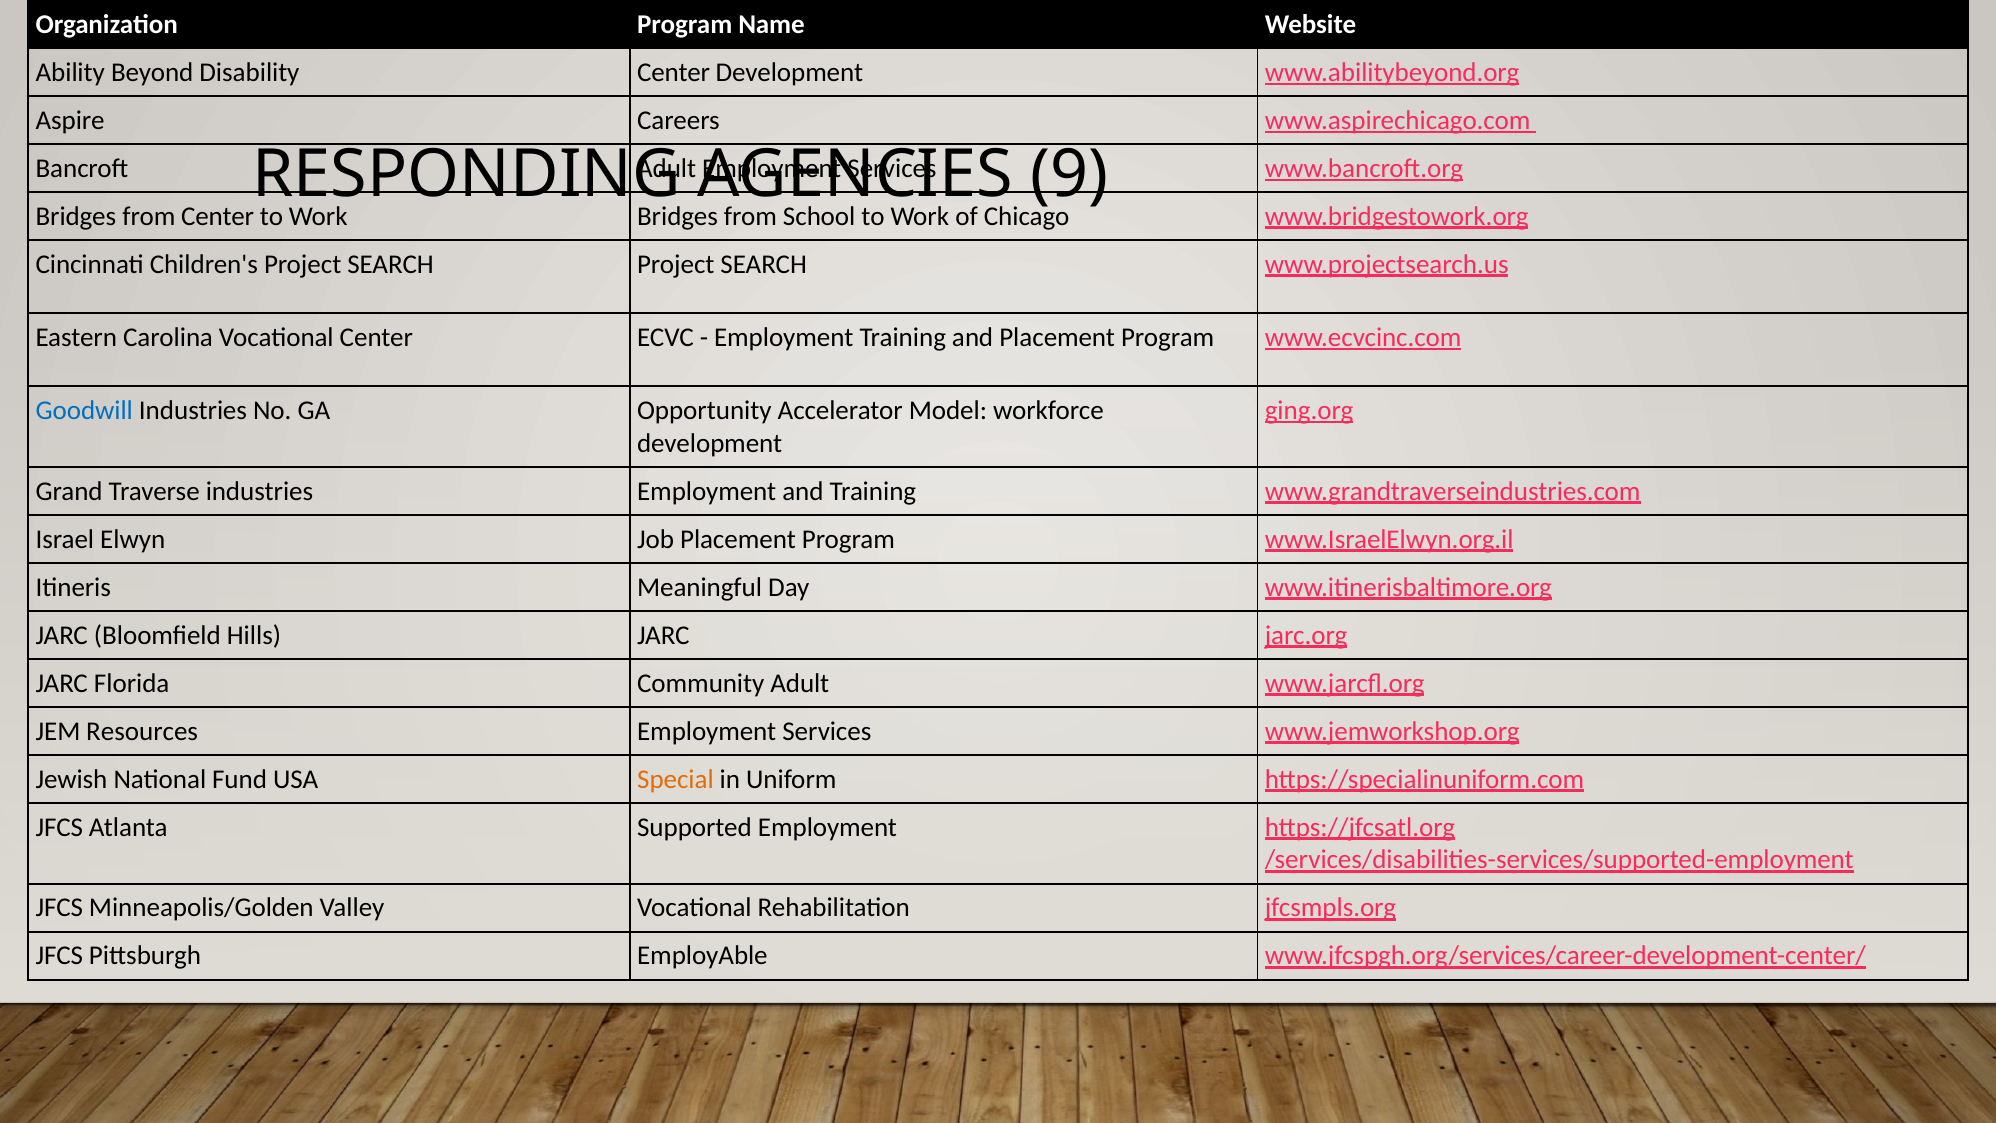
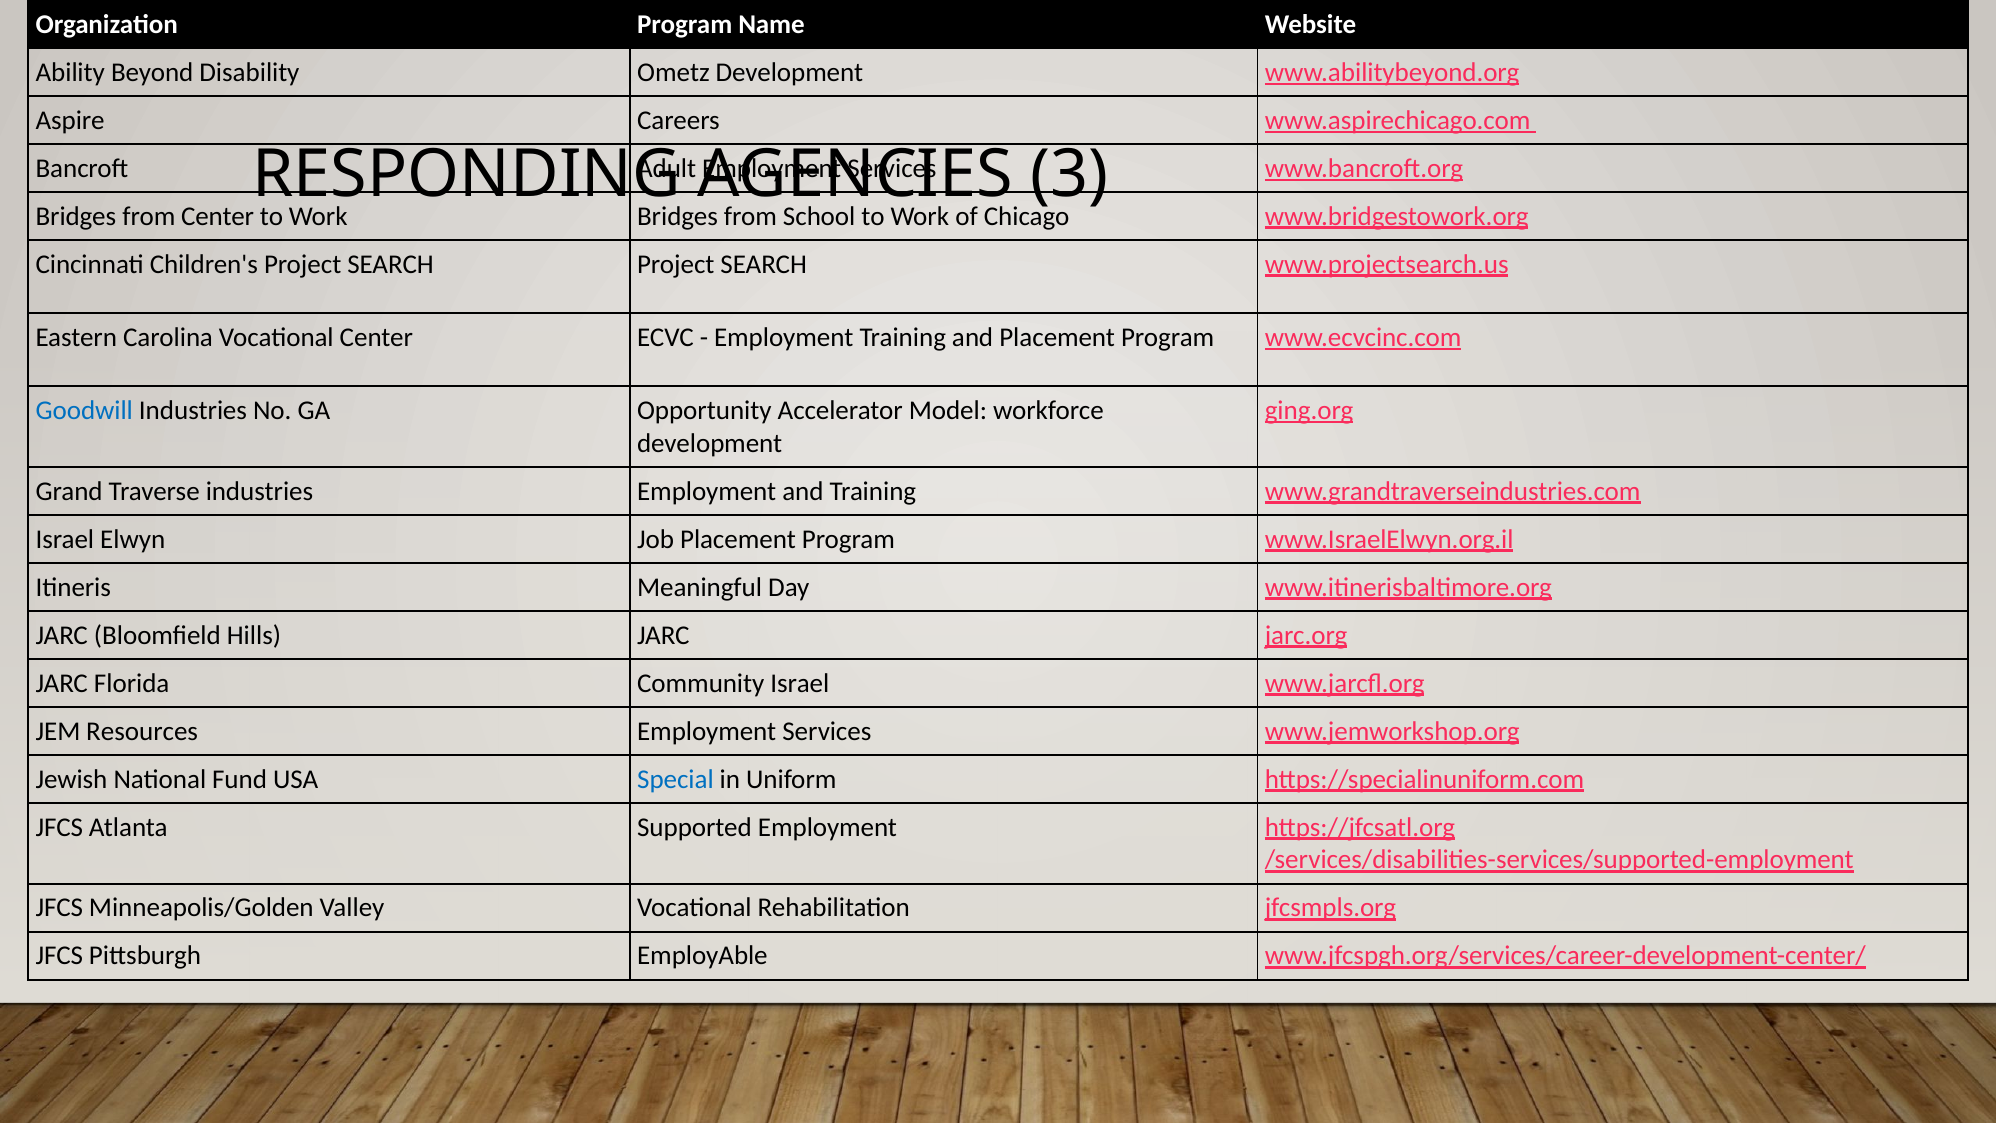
Disability Center: Center -> Ometz
9: 9 -> 3
Community Adult: Adult -> Israel
Special colour: orange -> blue
